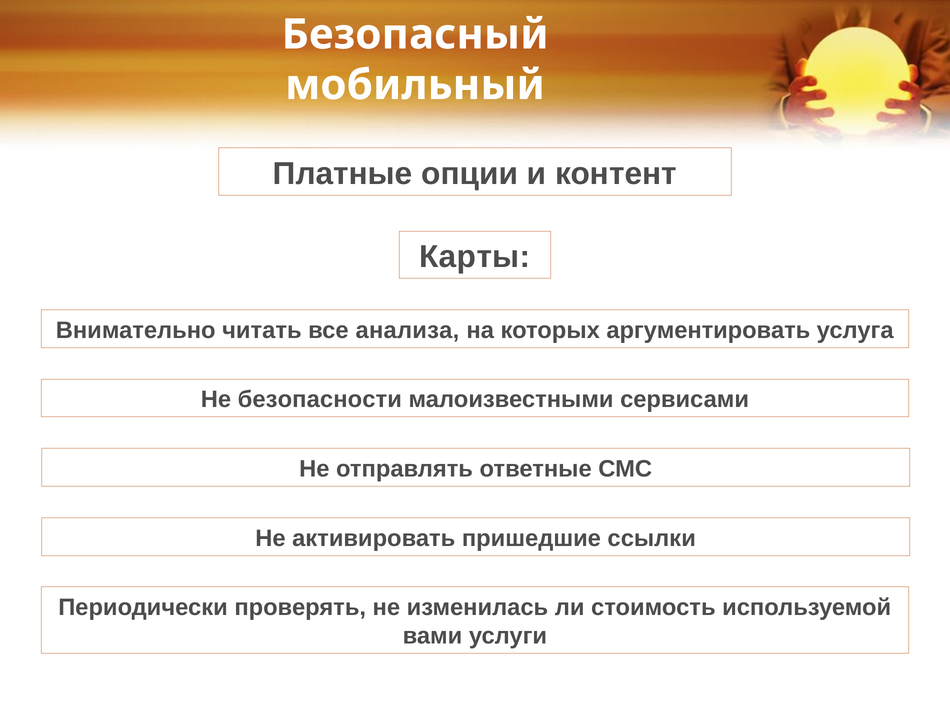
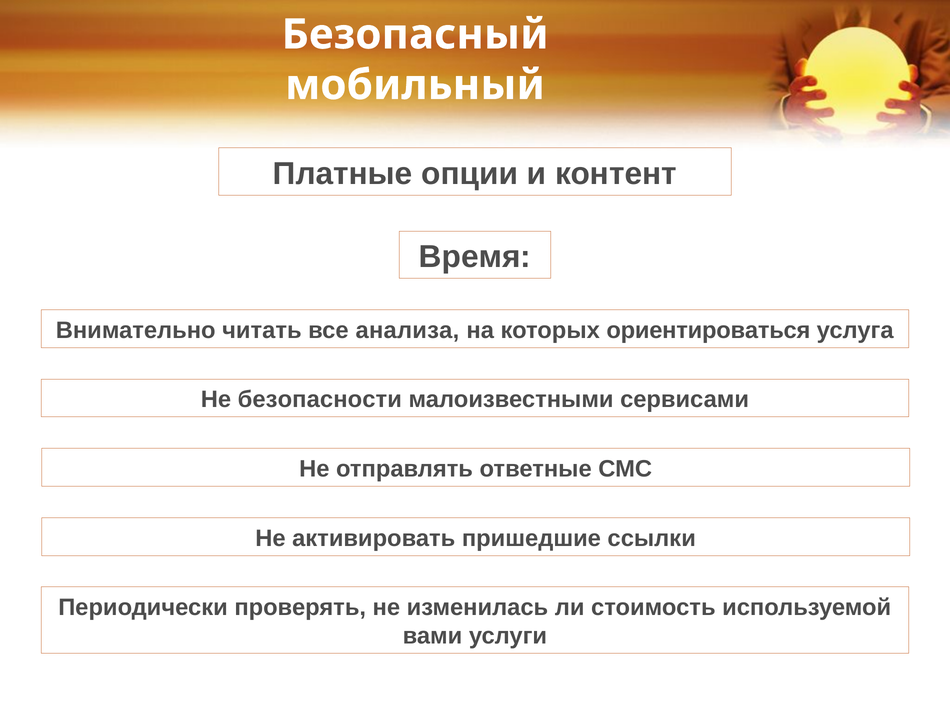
Карты: Карты -> Время
аргументировать: аргументировать -> ориентироваться
